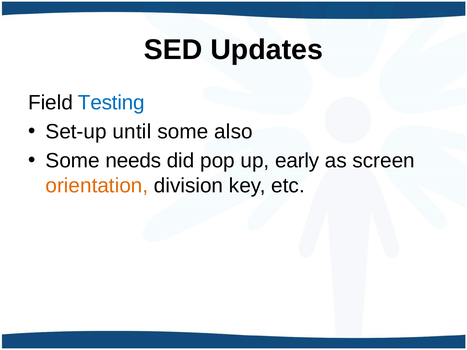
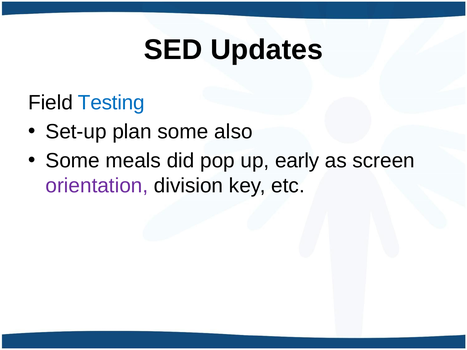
until: until -> plan
needs: needs -> meals
orientation colour: orange -> purple
